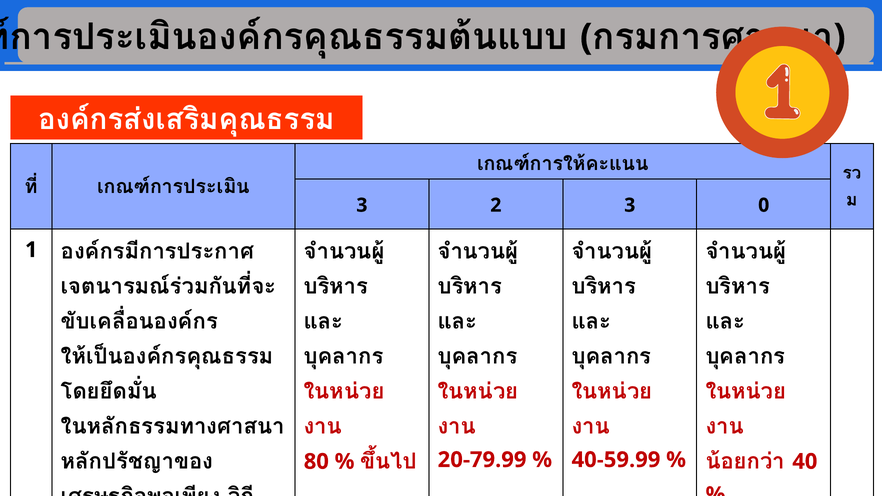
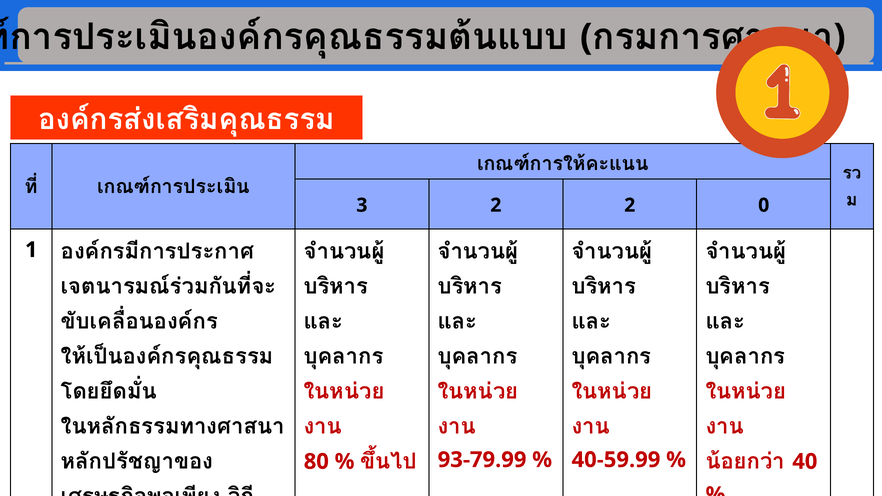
2 3: 3 -> 2
20-79.99: 20-79.99 -> 93-79.99
